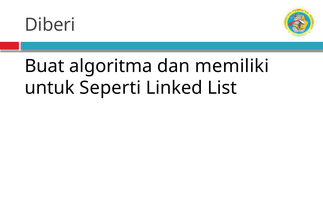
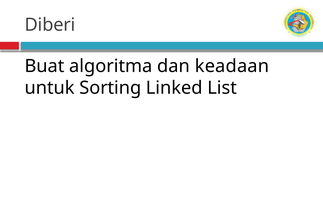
memiliki: memiliki -> keadaan
Seperti: Seperti -> Sorting
